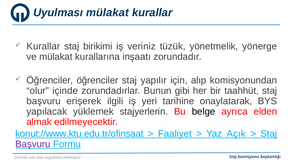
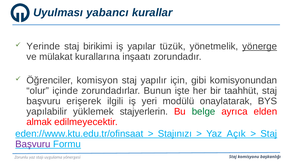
Uyulması mülakat: mülakat -> yabancı
Kurallar at (43, 46): Kurallar -> Yerinde
veriniz: veriniz -> yapılar
yönerge underline: none -> present
Öğrenciler öğrenciler: öğrenciler -> komisyon
alıp: alıp -> gibi
gibi: gibi -> işte
tarihine: tarihine -> modülü
yapılacak: yapılacak -> yapılabilir
belge colour: black -> green
konut://www.ktu.edu.tr/ofinsaat: konut://www.ktu.edu.tr/ofinsaat -> eden://www.ktu.edu.tr/ofinsaat
Faaliyet: Faaliyet -> Stajınızı
